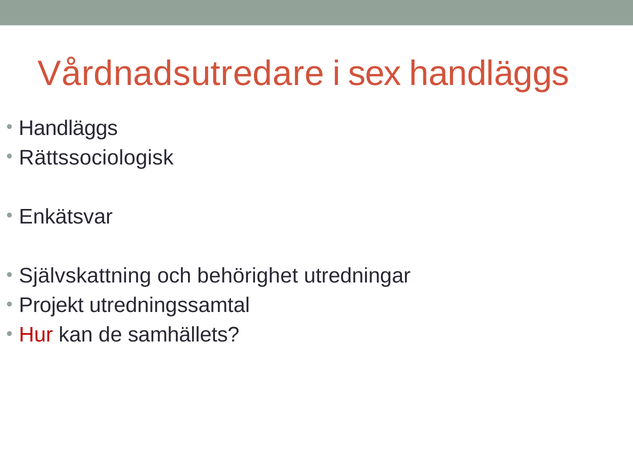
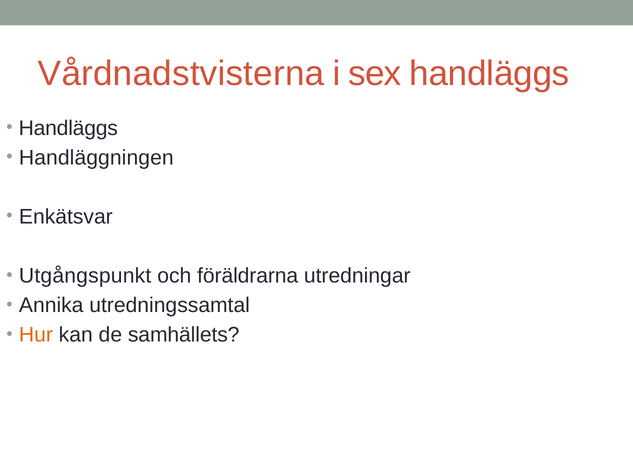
Vårdnadsutredare: Vårdnadsutredare -> Vårdnadstvisterna
Rättssociologisk: Rättssociologisk -> Handläggningen
Självskattning: Självskattning -> Utgångspunkt
behörighet: behörighet -> föräldrarna
Projekt: Projekt -> Annika
Hur colour: red -> orange
